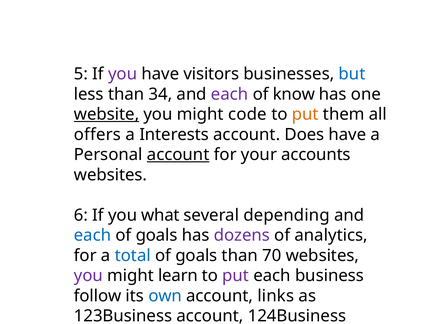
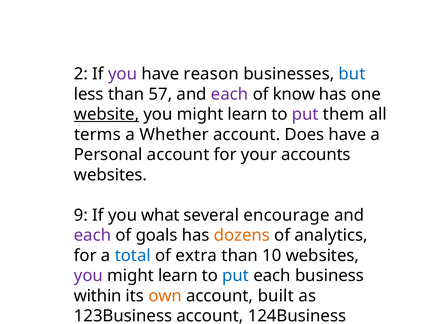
5: 5 -> 2
visitors: visitors -> reason
34: 34 -> 57
code at (247, 114): code -> learn
put at (305, 114) colour: orange -> purple
offers: offers -> terms
Interests: Interests -> Whether
account at (178, 155) underline: present -> none
6: 6 -> 9
depending: depending -> encourage
each at (92, 235) colour: blue -> purple
dozens colour: purple -> orange
goals at (196, 256): goals -> extra
70: 70 -> 10
put at (236, 276) colour: purple -> blue
follow: follow -> within
own colour: blue -> orange
links: links -> built
